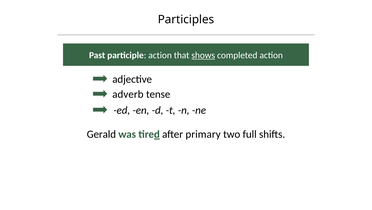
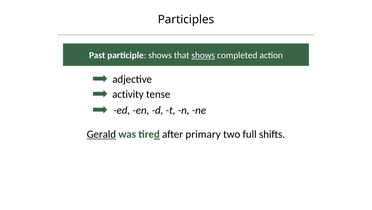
participle action: action -> shows
adverb: adverb -> activity
Gerald underline: none -> present
